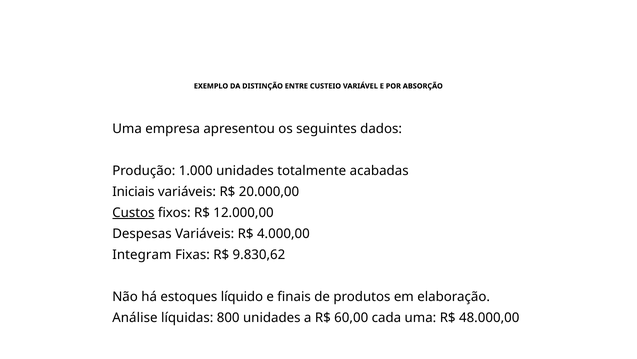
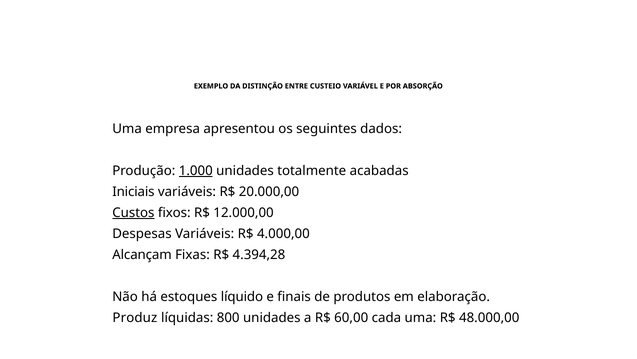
1.000 underline: none -> present
Integram: Integram -> Alcançam
9.830,62: 9.830,62 -> 4.394,28
Análise: Análise -> Produz
